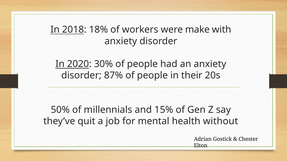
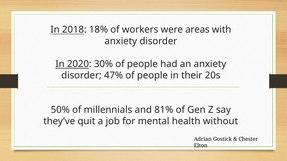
make: make -> areas
87%: 87% -> 47%
15%: 15% -> 81%
